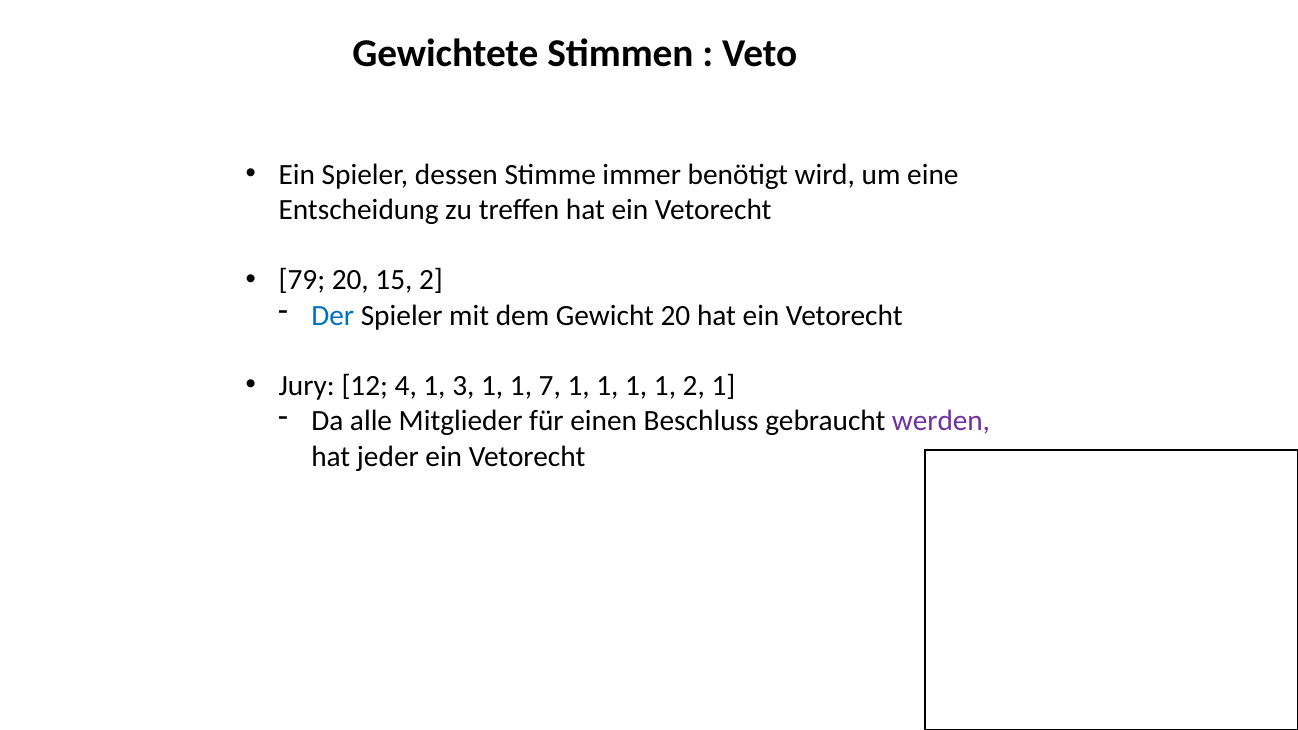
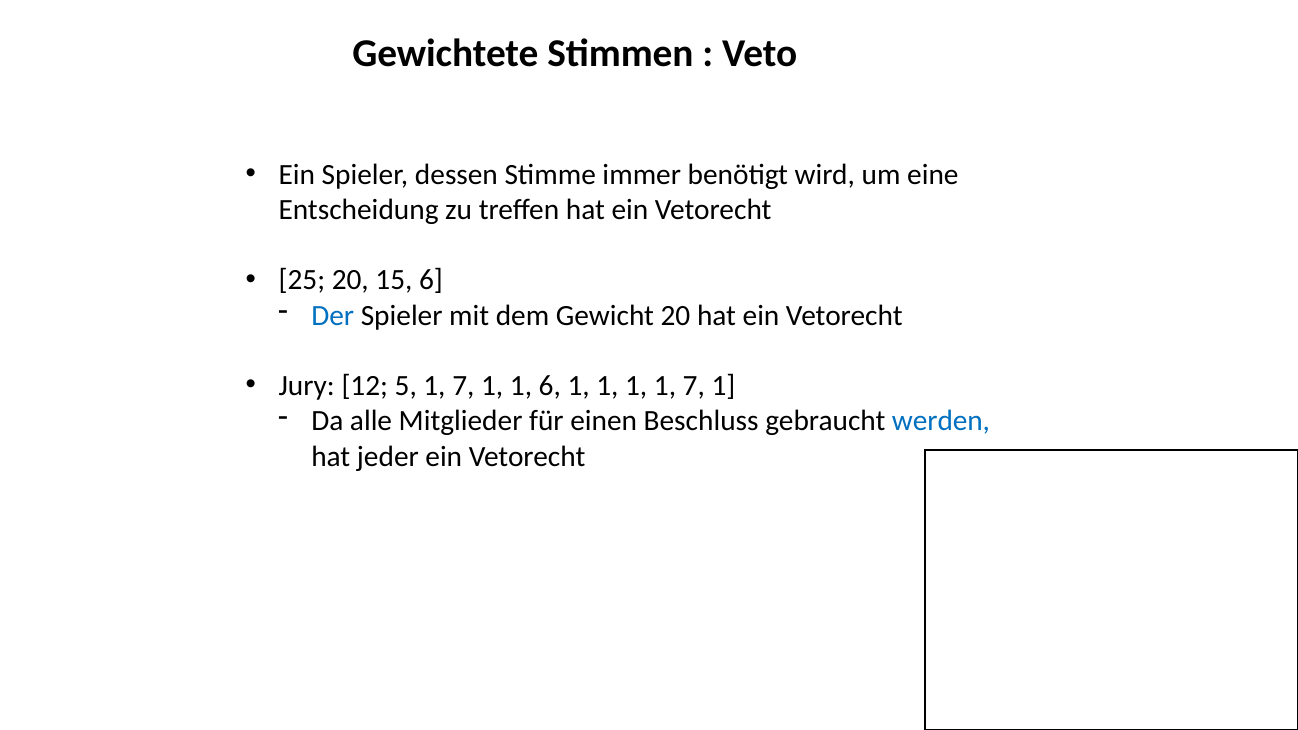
79: 79 -> 25
15 2: 2 -> 6
4: 4 -> 5
3 at (463, 386): 3 -> 7
1 7: 7 -> 6
1 1 2: 2 -> 7
werden colour: purple -> blue
